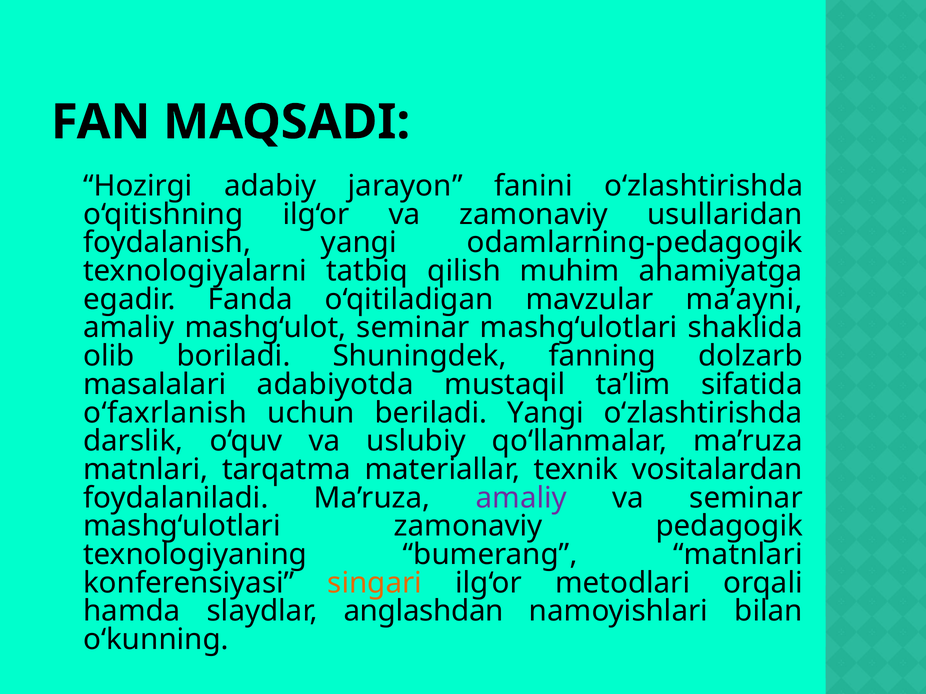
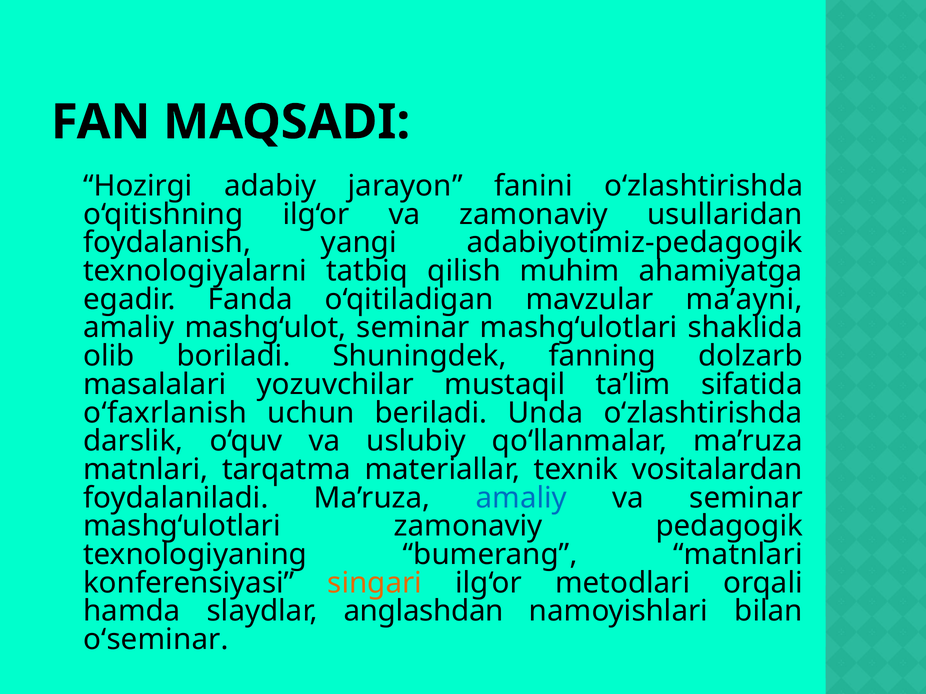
odamlarning-pedagogik: odamlarning-pedagogik -> adabiyotimiz-pedagogik
adabiyotda: adabiyotda -> yozuvchilar
beriladi Yangi: Yangi -> Unda
amaliy at (521, 498) colour: purple -> blue
o‘kunning: o‘kunning -> o‘seminar
